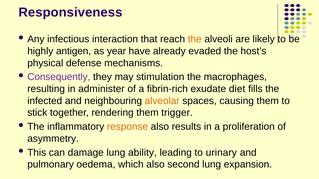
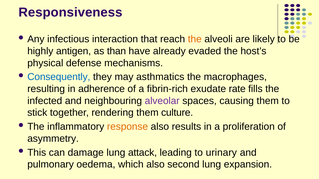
year: year -> than
Consequently colour: purple -> blue
stimulation: stimulation -> asthmatics
administer: administer -> adherence
diet: diet -> rate
alveolar colour: orange -> purple
trigger: trigger -> culture
ability: ability -> attack
